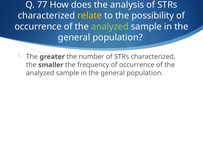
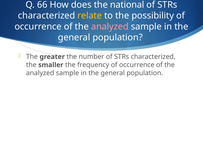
77: 77 -> 66
analysis: analysis -> national
analyzed at (110, 26) colour: light green -> pink
